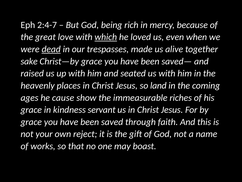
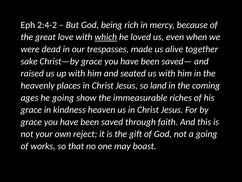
2:4-7: 2:4-7 -> 2:4-2
dead underline: present -> none
he cause: cause -> going
servant: servant -> heaven
a name: name -> going
